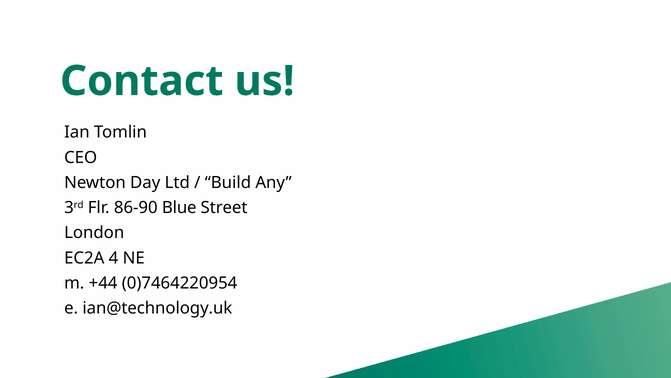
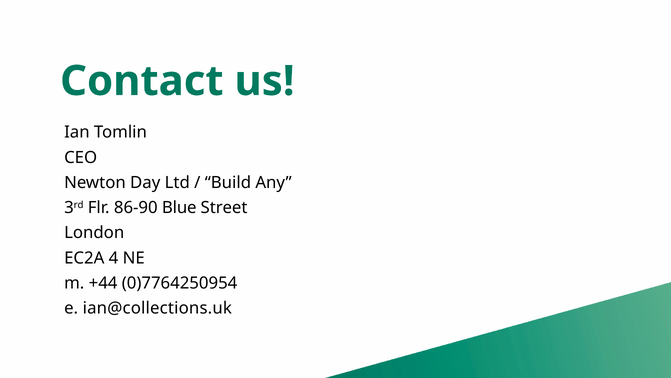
0)7464220954: 0)7464220954 -> 0)7764250954
ian@technology.uk: ian@technology.uk -> ian@collections.uk
